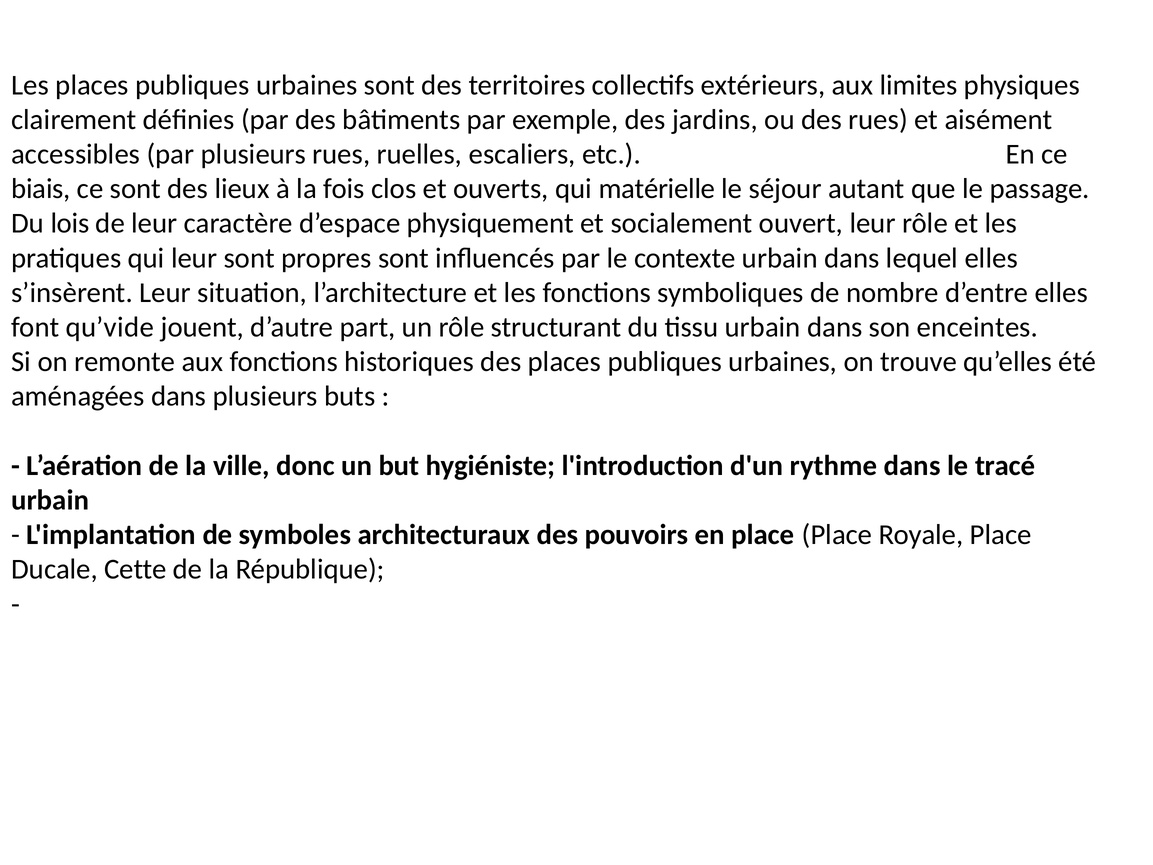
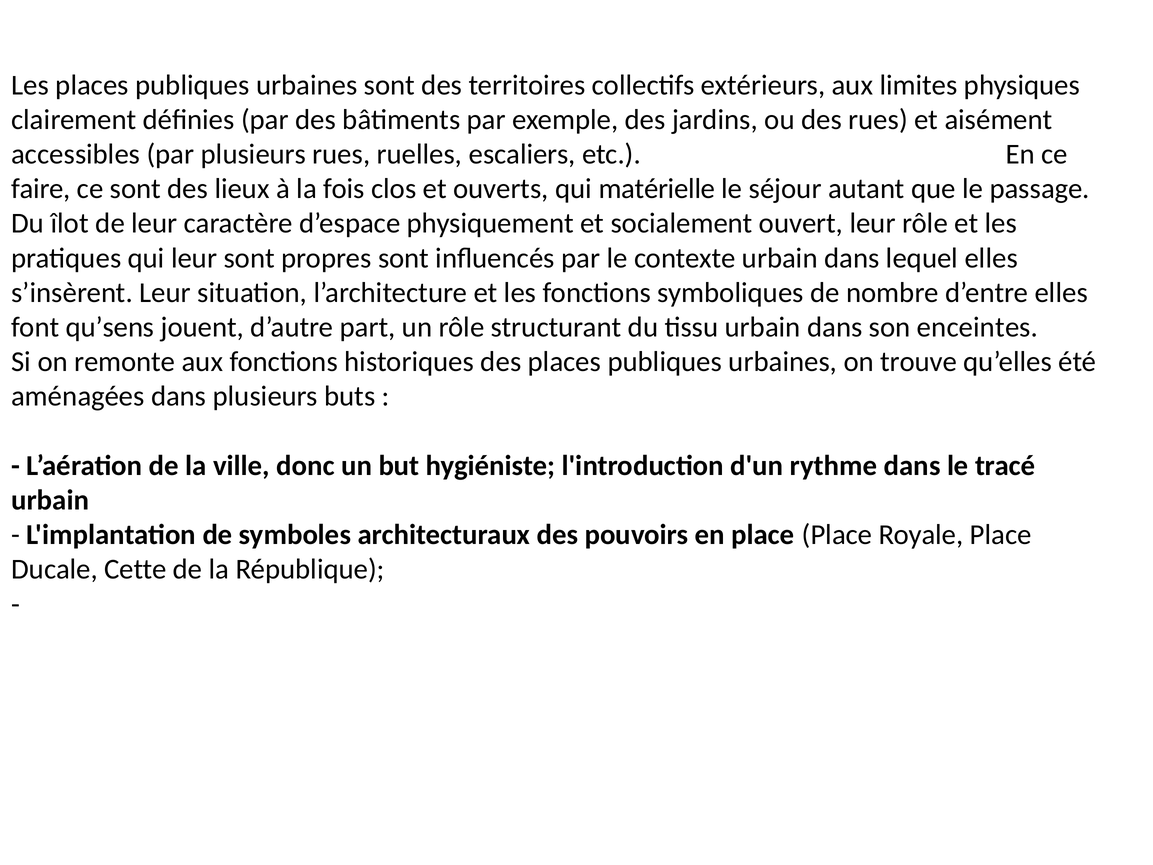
biais: biais -> faire
lois: lois -> îlot
qu’vide: qu’vide -> qu’sens
